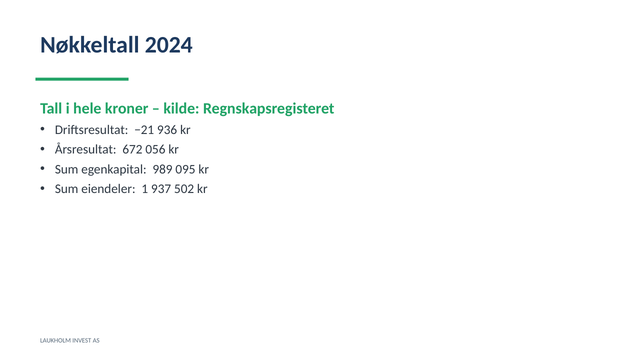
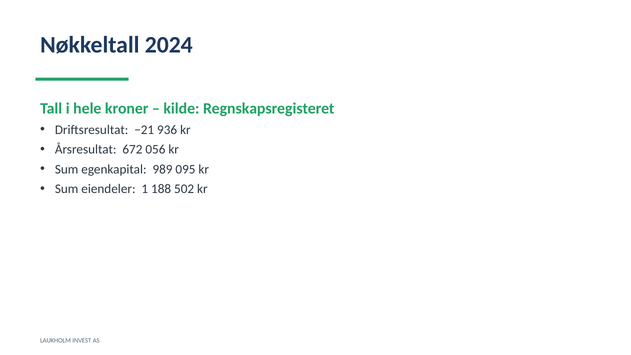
937: 937 -> 188
